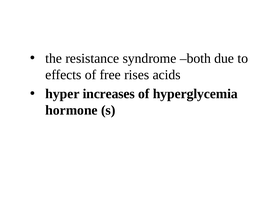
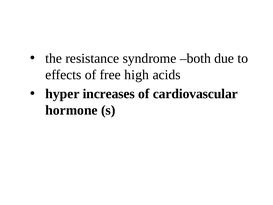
rises: rises -> high
hyperglycemia: hyperglycemia -> cardiovascular
